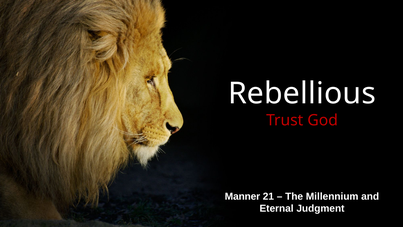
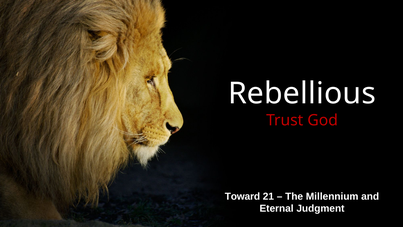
Manner: Manner -> Toward
